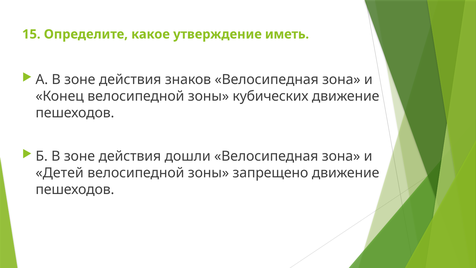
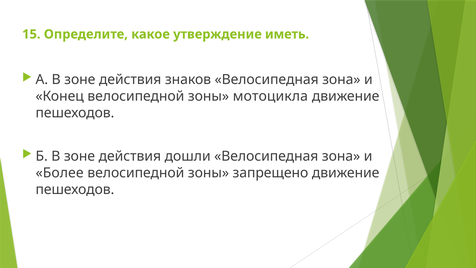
кубических: кубических -> мотоцикла
Детей: Детей -> Более
